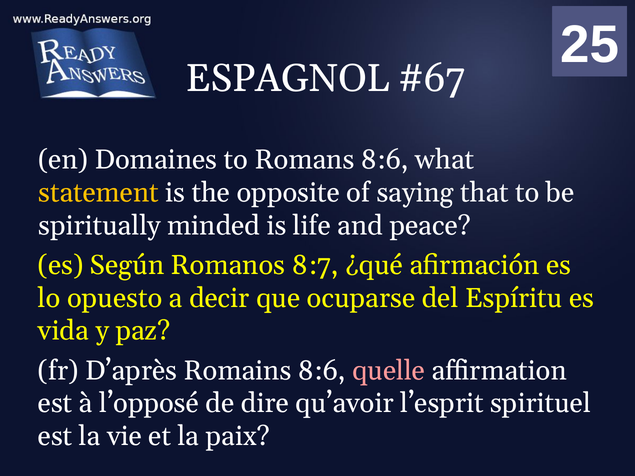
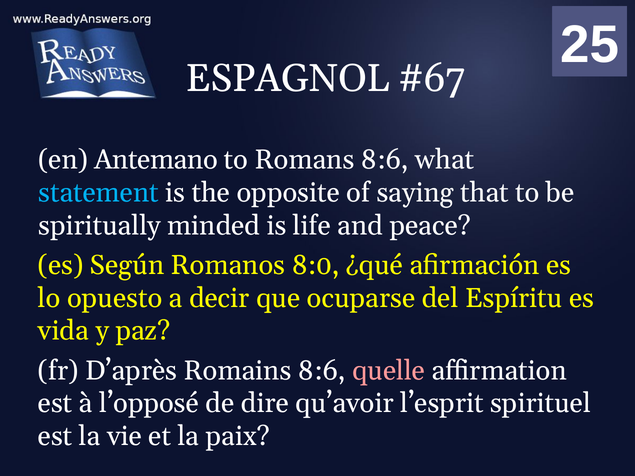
Domaines: Domaines -> Antemano
statement colour: yellow -> light blue
8:7: 8:7 -> 8:0
